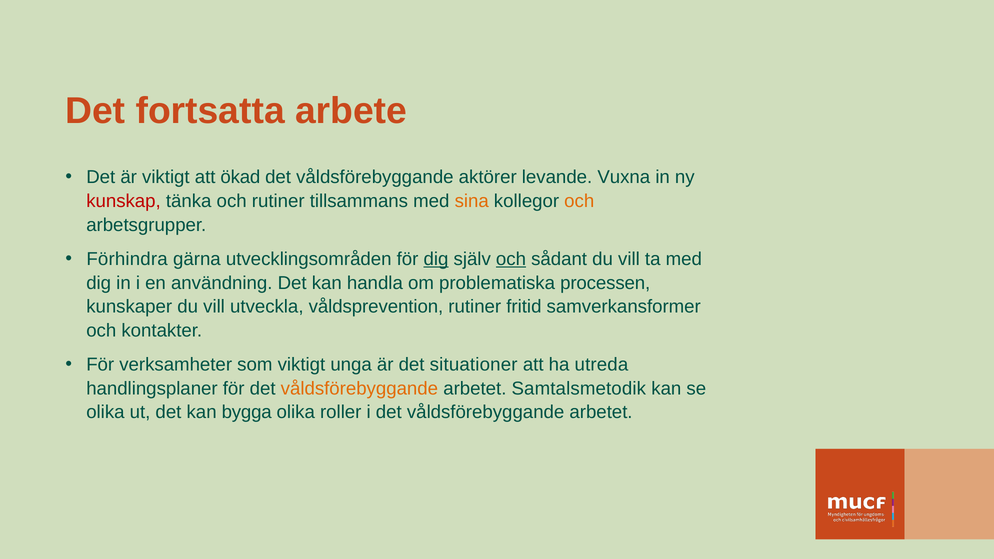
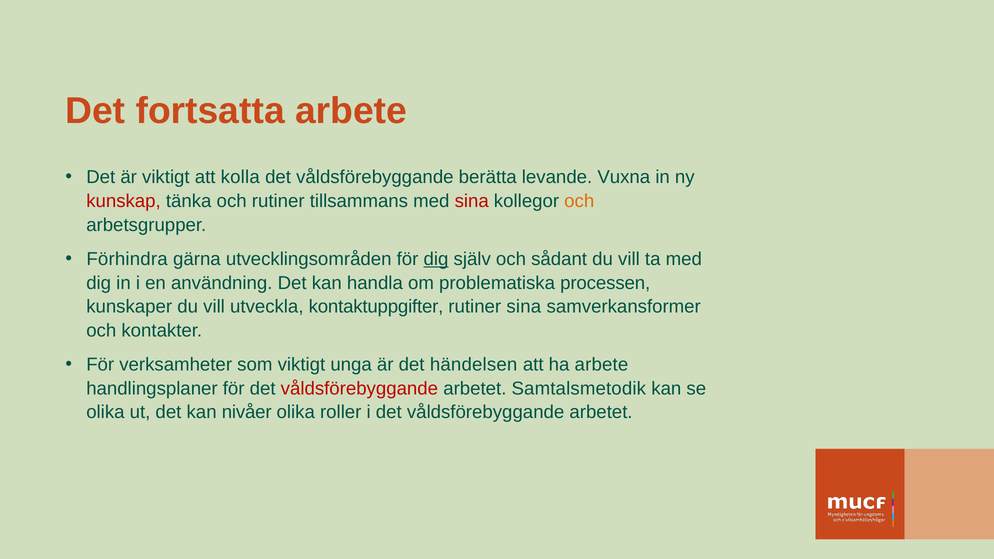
ökad: ökad -> kolla
aktörer: aktörer -> berätta
sina at (472, 201) colour: orange -> red
och at (511, 259) underline: present -> none
våldsprevention: våldsprevention -> kontaktuppgifter
rutiner fritid: fritid -> sina
situationer: situationer -> händelsen
ha utreda: utreda -> arbete
våldsförebyggande at (359, 388) colour: orange -> red
bygga: bygga -> nivåer
